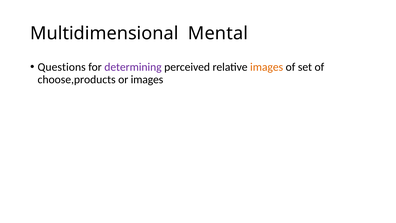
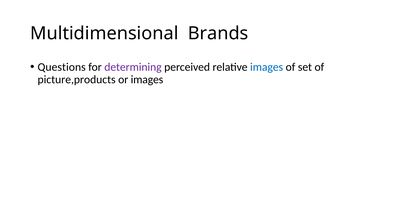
Mental: Mental -> Brands
images at (267, 67) colour: orange -> blue
choose,products: choose,products -> picture,products
